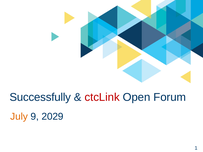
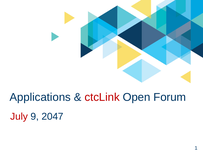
Successfully: Successfully -> Applications
July colour: orange -> red
2029: 2029 -> 2047
